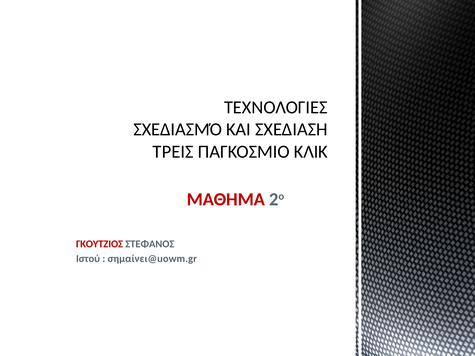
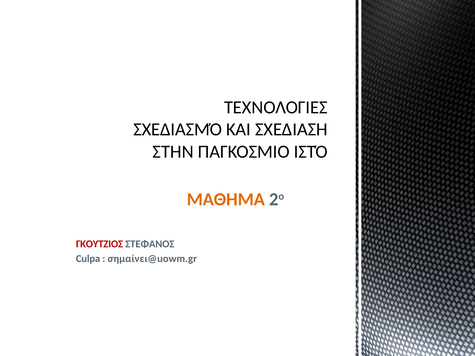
ΤΡΕΙΣ: ΤΡΕΙΣ -> ΣΤΗΝ
ΚΛΙΚ: ΚΛΙΚ -> ΙΣΤΌ
ΜΑΘΗΜΑ colour: red -> orange
Ιστού: Ιστού -> Culpa
